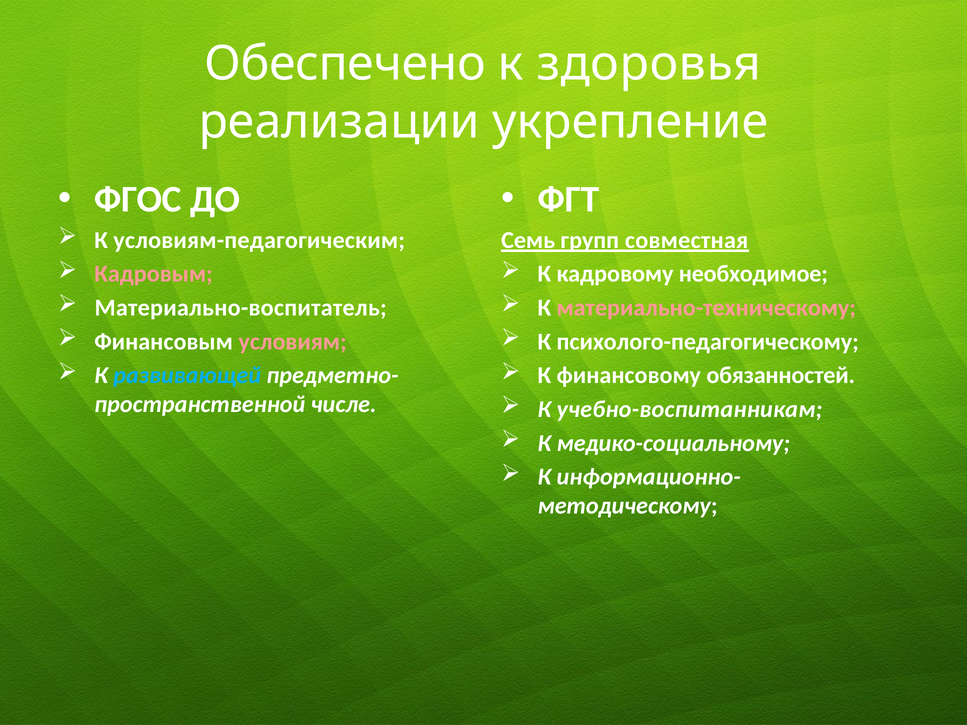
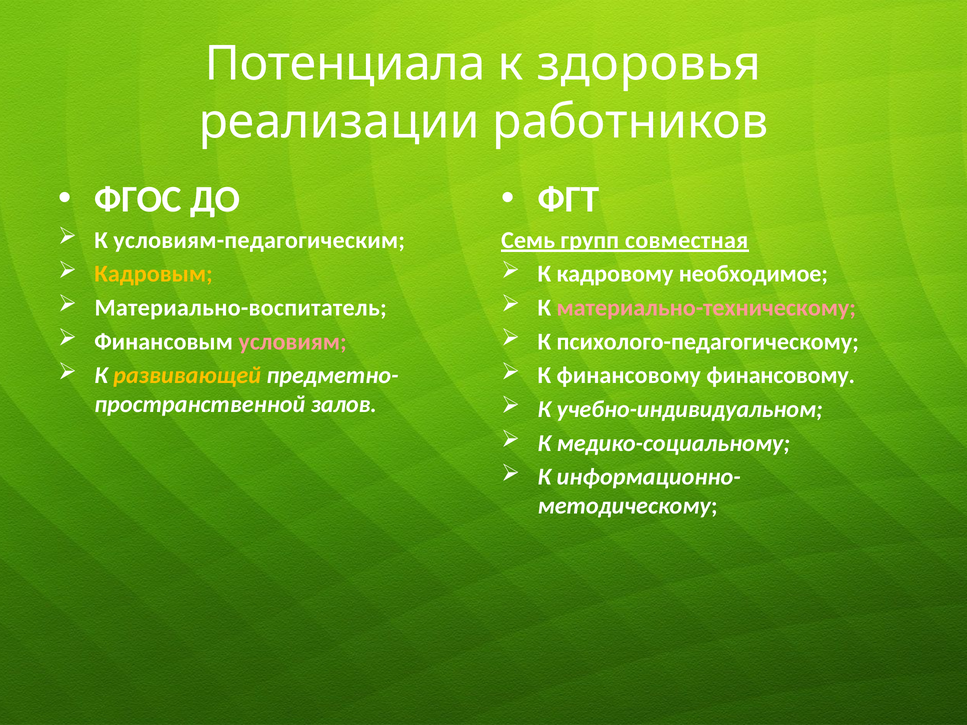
Обеспечено: Обеспечено -> Потенциала
укрепление: укрепление -> работников
Кадровым colour: pink -> yellow
развивающей colour: light blue -> yellow
финансовому обязанностей: обязанностей -> финансовому
числе: числе -> залов
учебно-воспитанникам: учебно-воспитанникам -> учебно-индивидуальном
